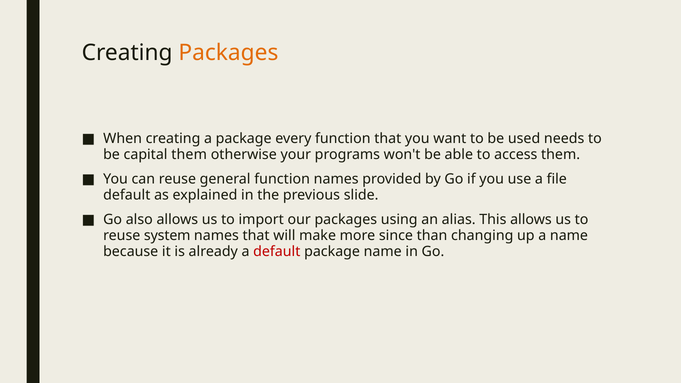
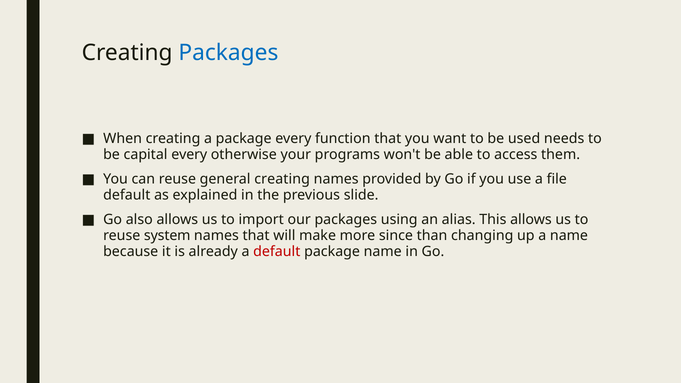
Packages at (228, 53) colour: orange -> blue
capital them: them -> every
general function: function -> creating
